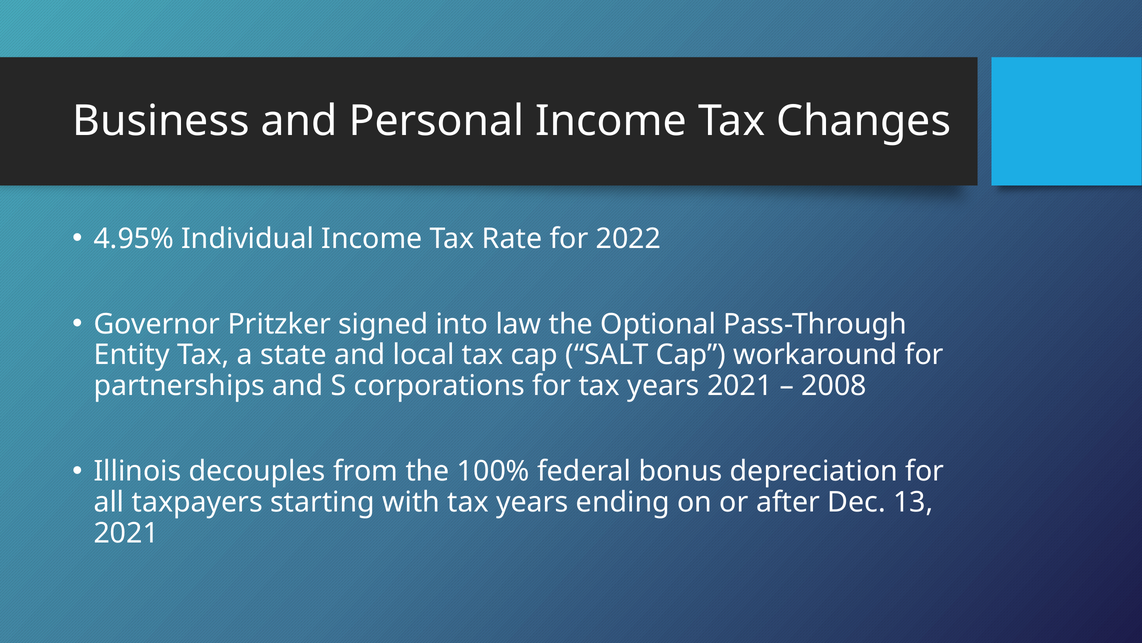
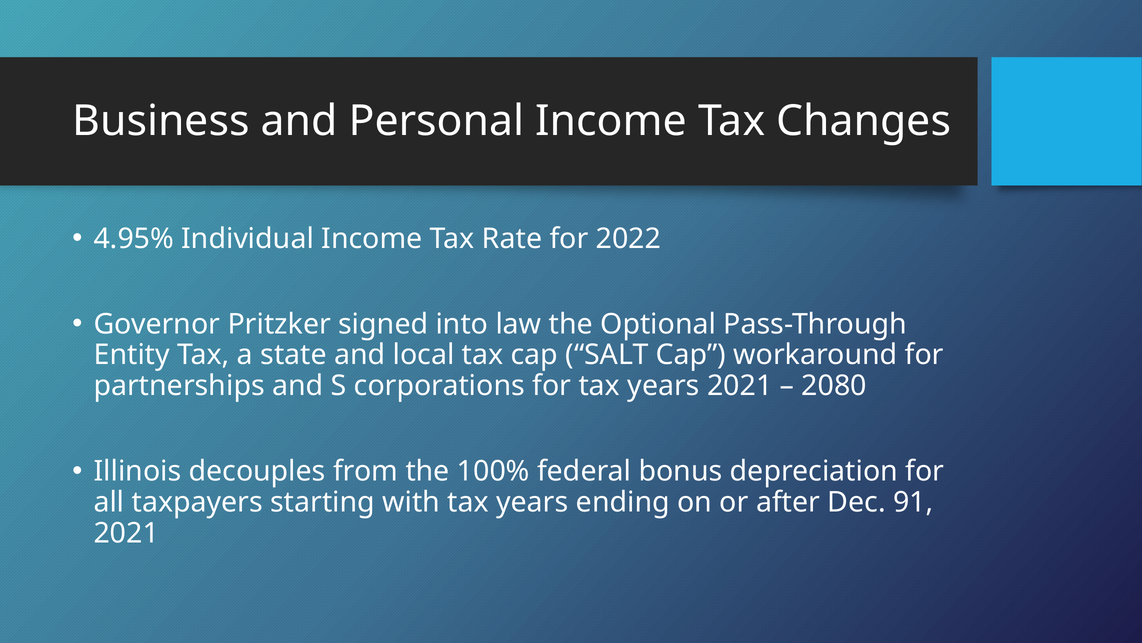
2008: 2008 -> 2080
13: 13 -> 91
